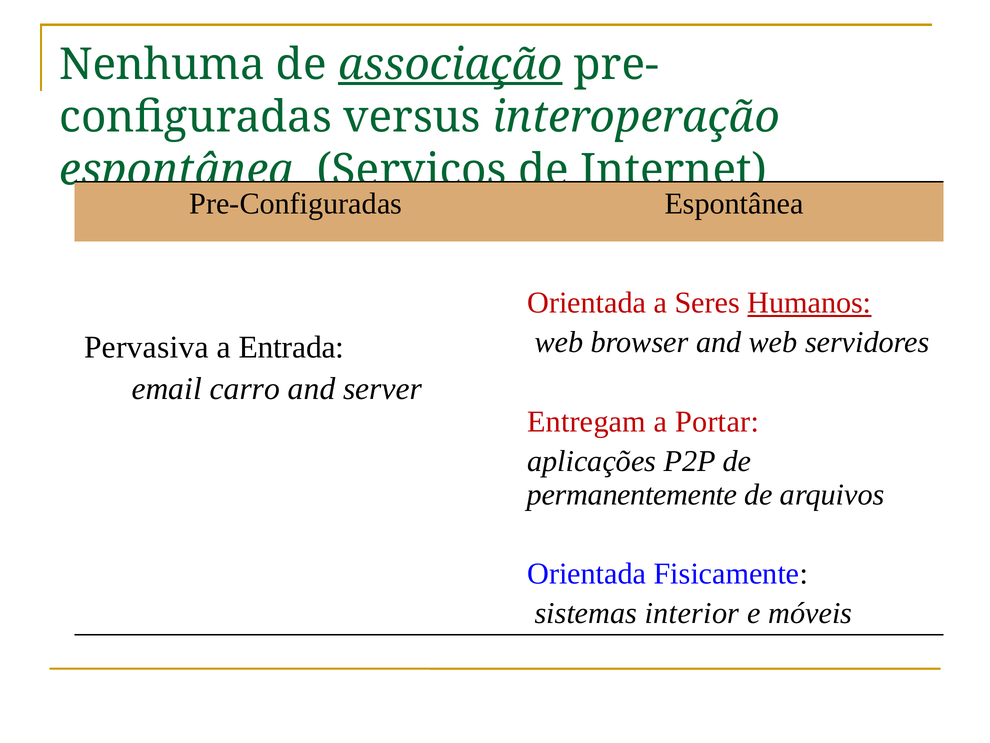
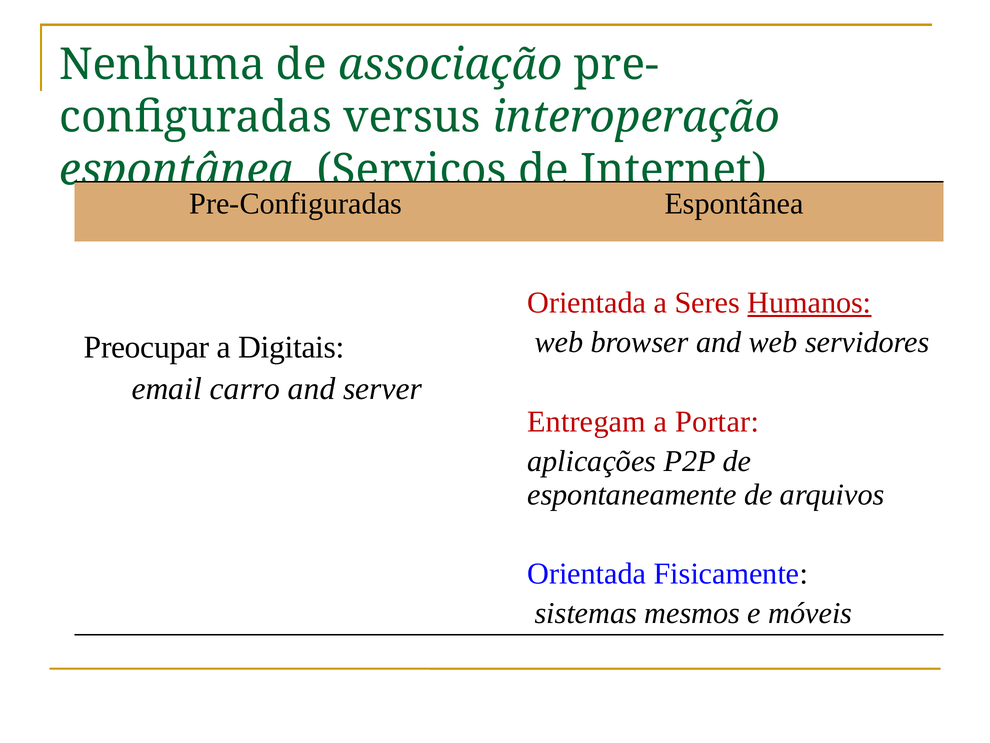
associação underline: present -> none
Pervasiva: Pervasiva -> Preocupar
Entrada: Entrada -> Digitais
permanentemente: permanentemente -> espontaneamente
interior: interior -> mesmos
